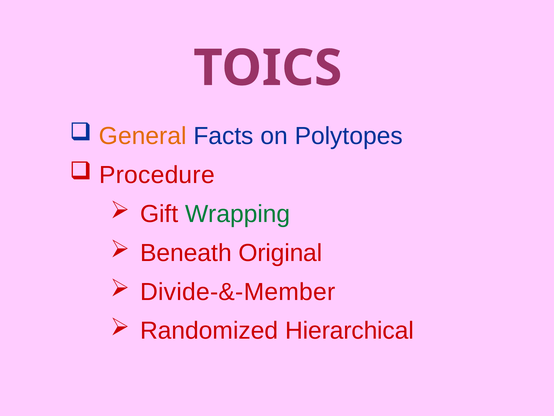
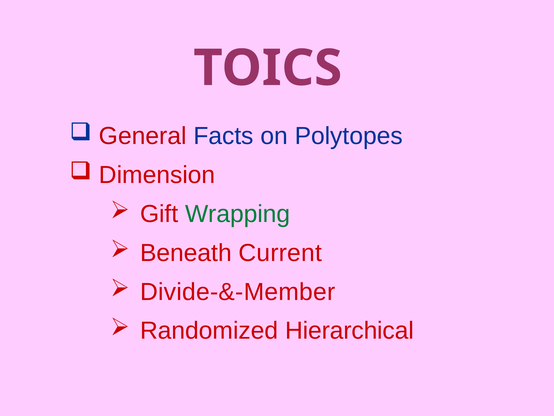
General colour: orange -> red
Procedure: Procedure -> Dimension
Original: Original -> Current
